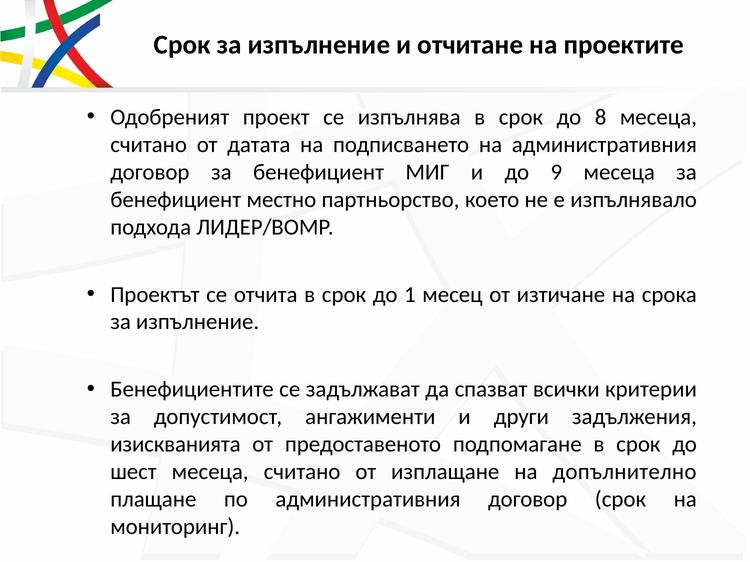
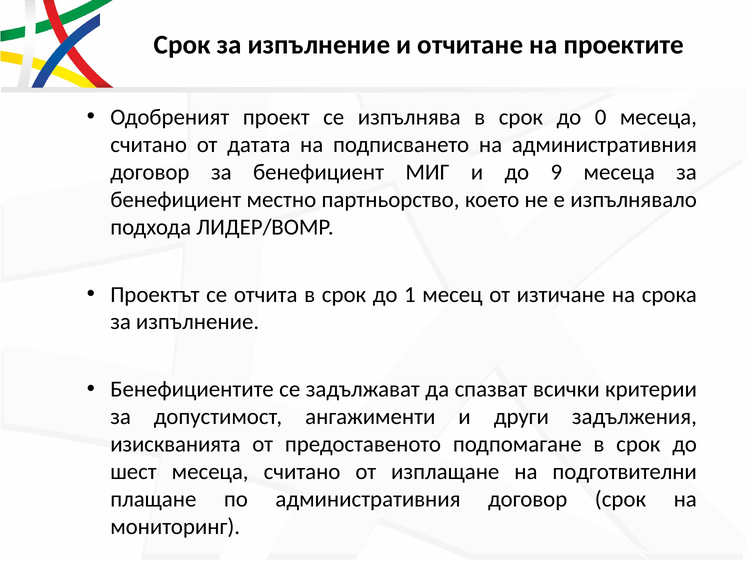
8: 8 -> 0
допълнително: допълнително -> подготвителни
